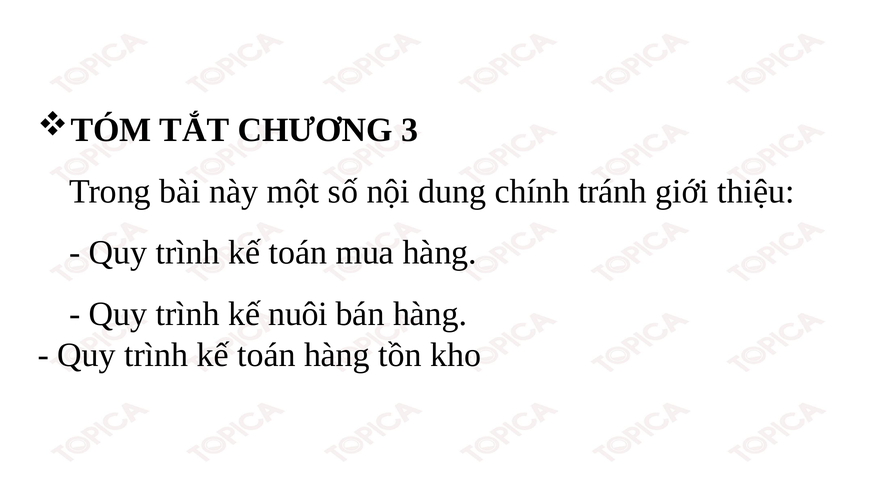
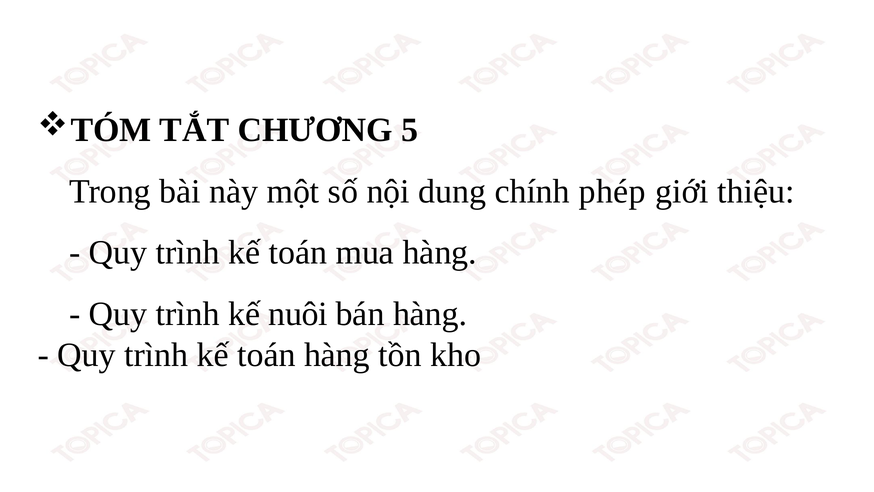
3: 3 -> 5
tránh: tránh -> phép
